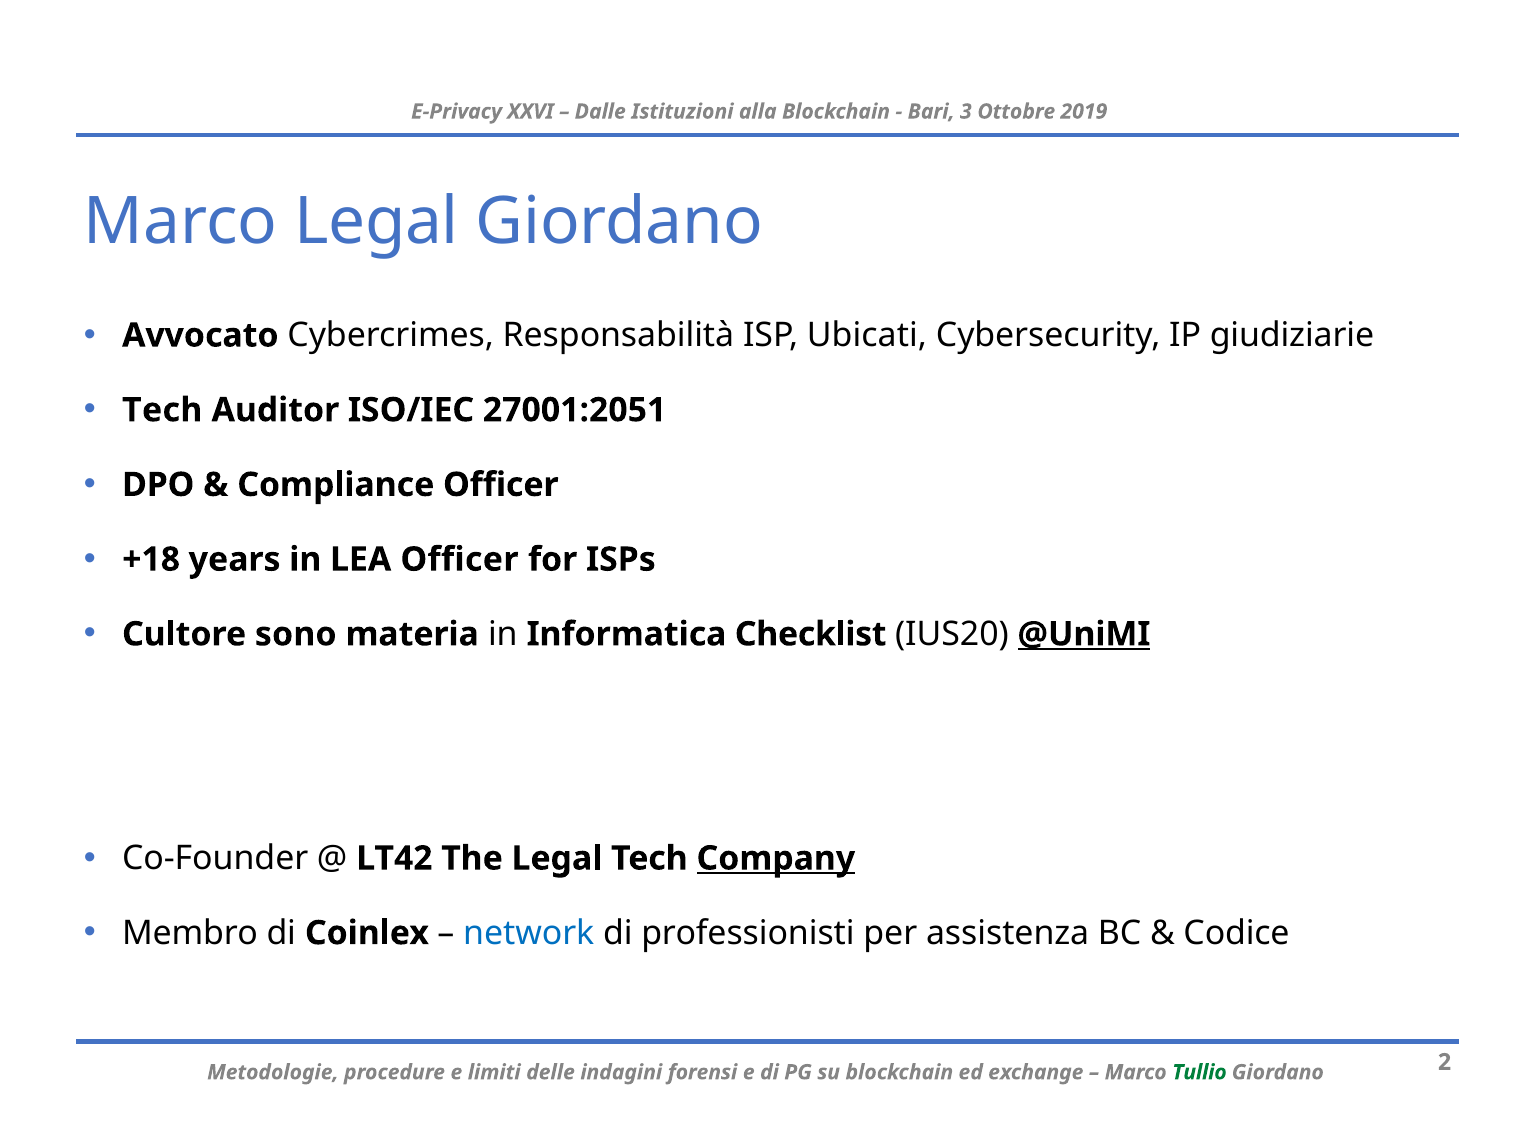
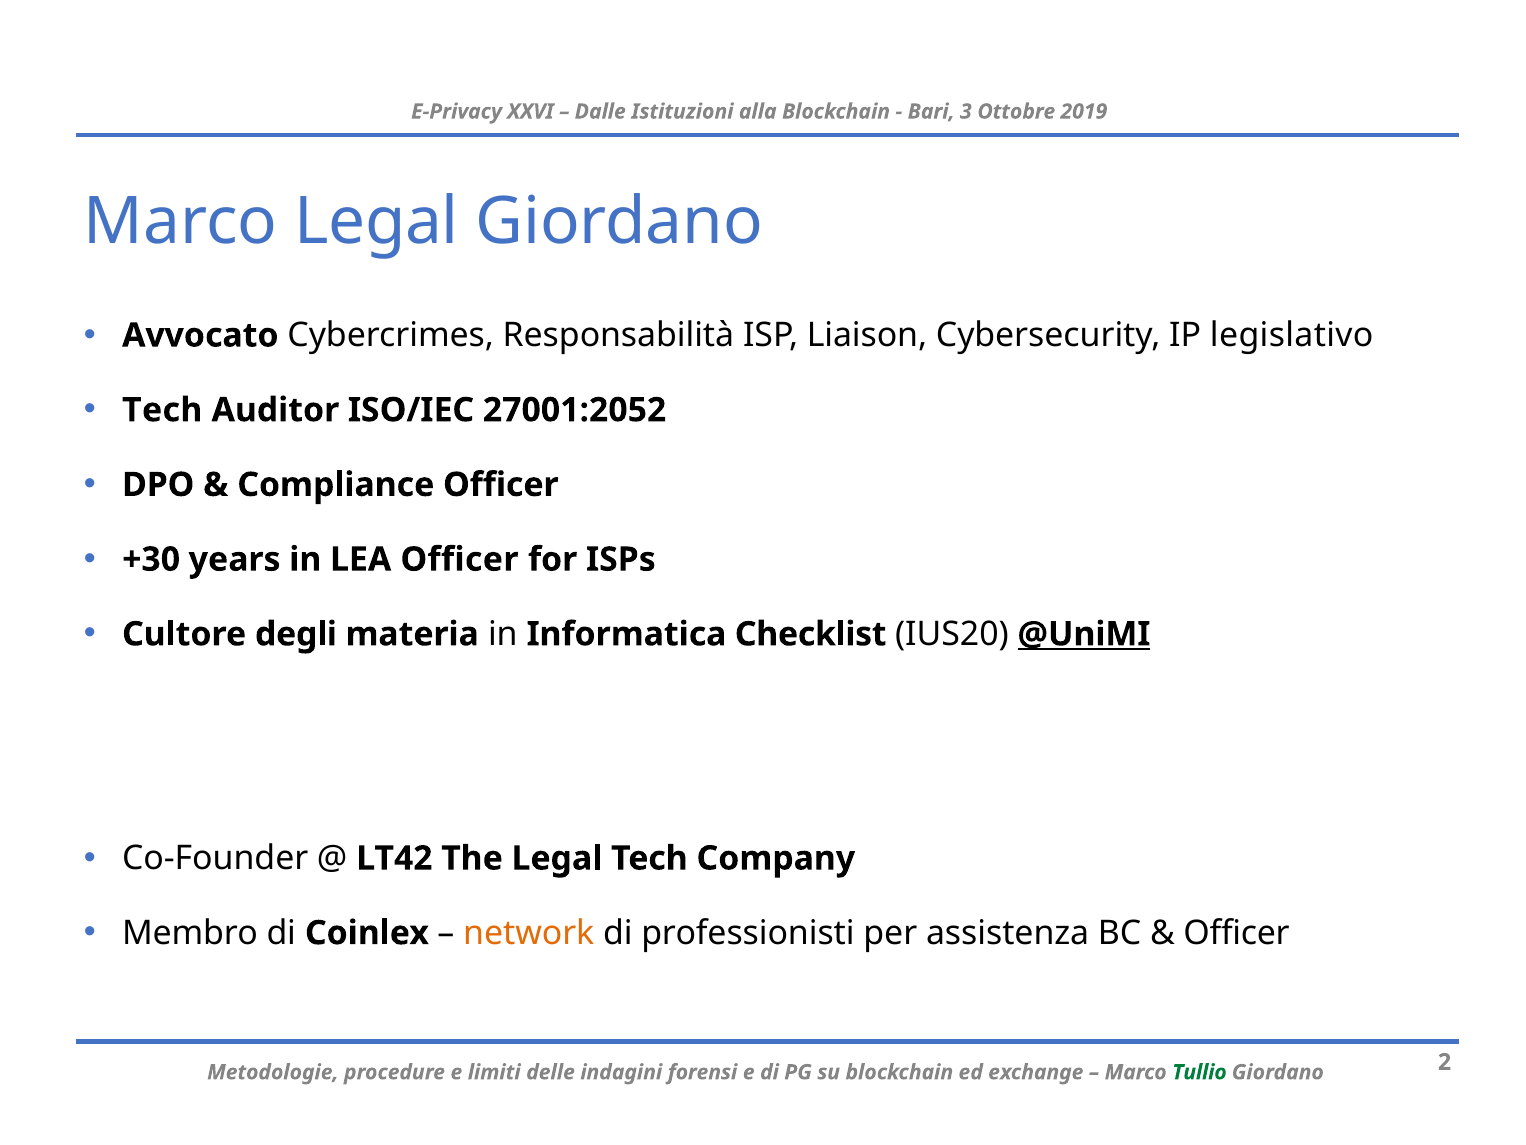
Ubicati: Ubicati -> Liaison
giudiziarie: giudiziarie -> legislativo
27001:2051: 27001:2051 -> 27001:2052
+18: +18 -> +30
sono: sono -> degli
Company underline: present -> none
network colour: blue -> orange
Codice at (1237, 933): Codice -> Officer
